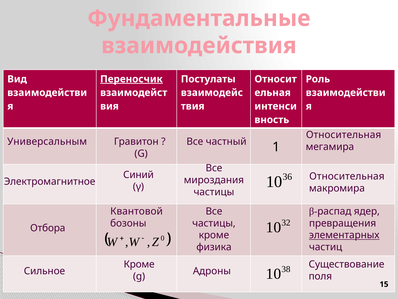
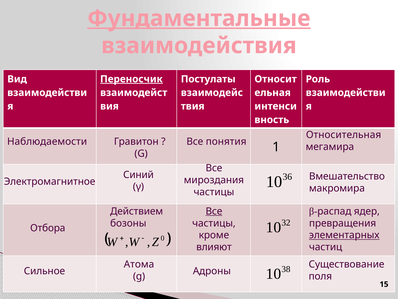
Фундаментальные underline: none -> present
частный: частный -> понятия
Универсальным: Универсальным -> Наблюдаемости
Относительная at (347, 176): Относительная -> Вмешательство
Квантовой: Квантовой -> Действием
Все at (214, 211) underline: none -> present
физика: физика -> влияют
Кроме at (139, 264): Кроме -> Атома
